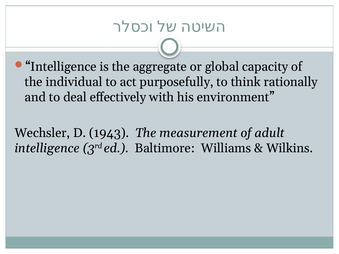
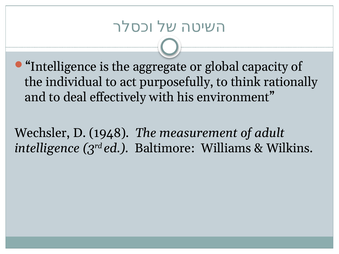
1943: 1943 -> 1948
